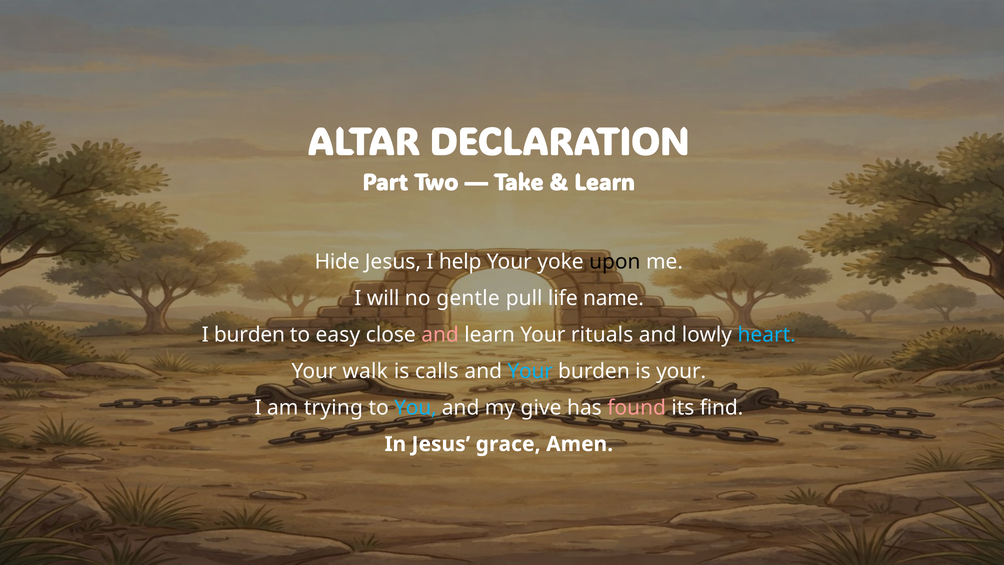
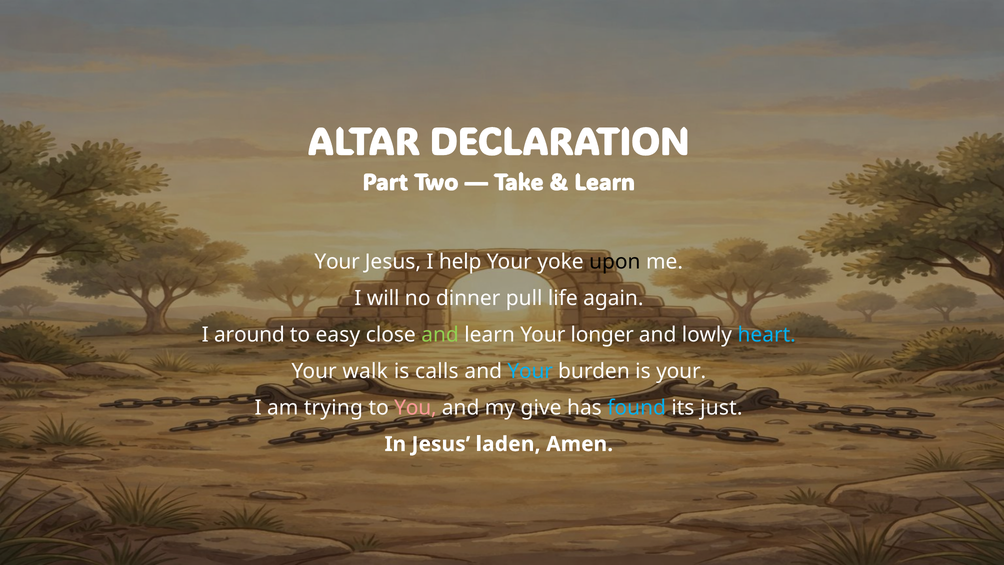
Hide at (337, 262): Hide -> Your
gentle: gentle -> dinner
name: name -> again
I burden: burden -> around
and at (440, 335) colour: pink -> light green
rituals: rituals -> longer
You colour: light blue -> pink
found colour: pink -> light blue
find: find -> just
grace: grace -> laden
